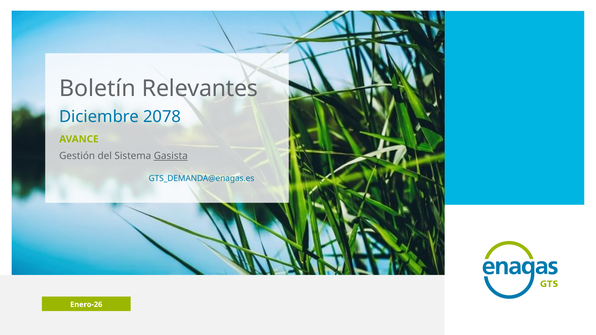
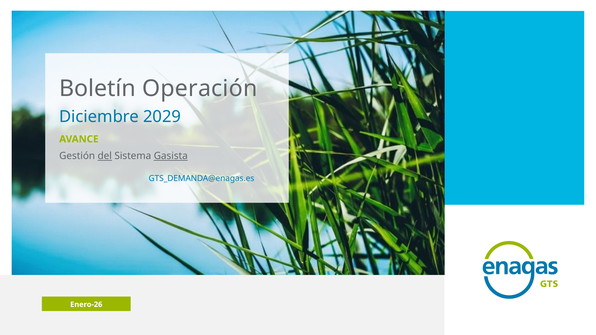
Relevantes: Relevantes -> Operación
2078: 2078 -> 2029
del underline: none -> present
